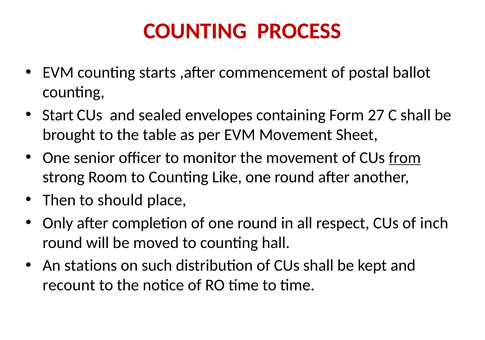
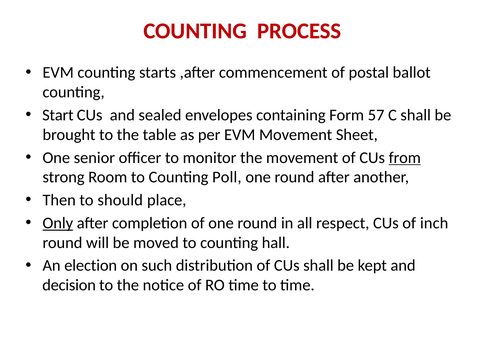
27: 27 -> 57
Like: Like -> Poll
Only underline: none -> present
stations: stations -> election
recount: recount -> decision
